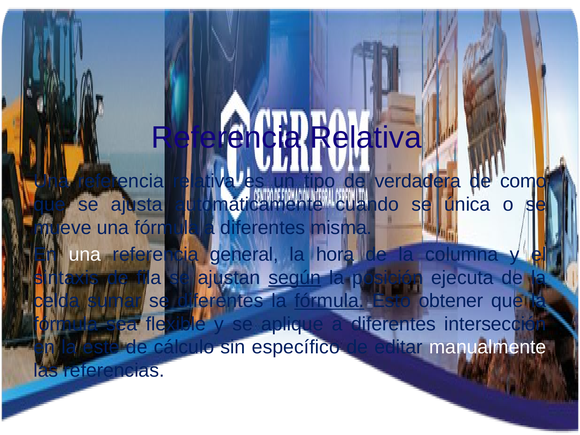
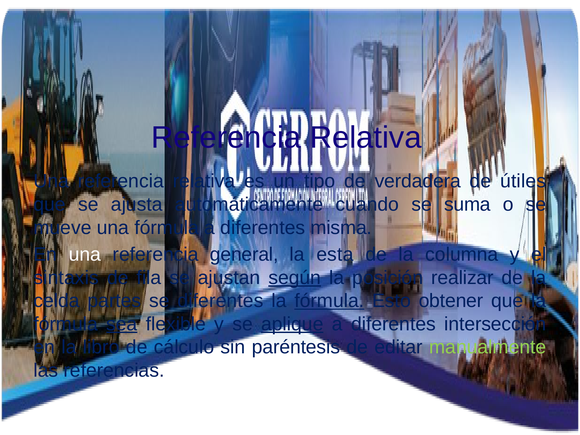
como: como -> útiles
única: única -> suma
hora: hora -> esta
ejecuta: ejecuta -> realizar
sumar: sumar -> partes
sea underline: none -> present
aplique underline: none -> present
este: este -> libro
específico: específico -> paréntesis
manualmente colour: white -> light green
